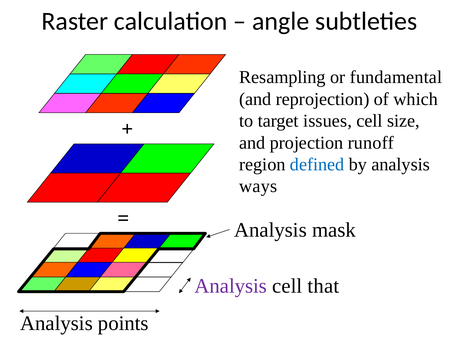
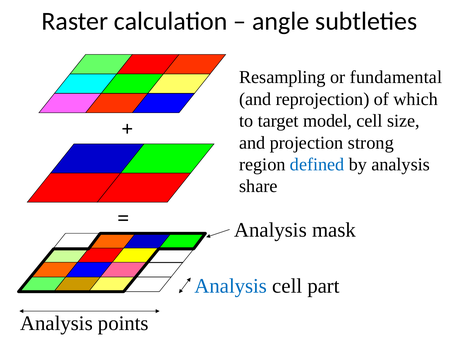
issues: issues -> model
runoff: runoff -> strong
ways: ways -> share
Analysis at (231, 286) colour: purple -> blue
that: that -> part
